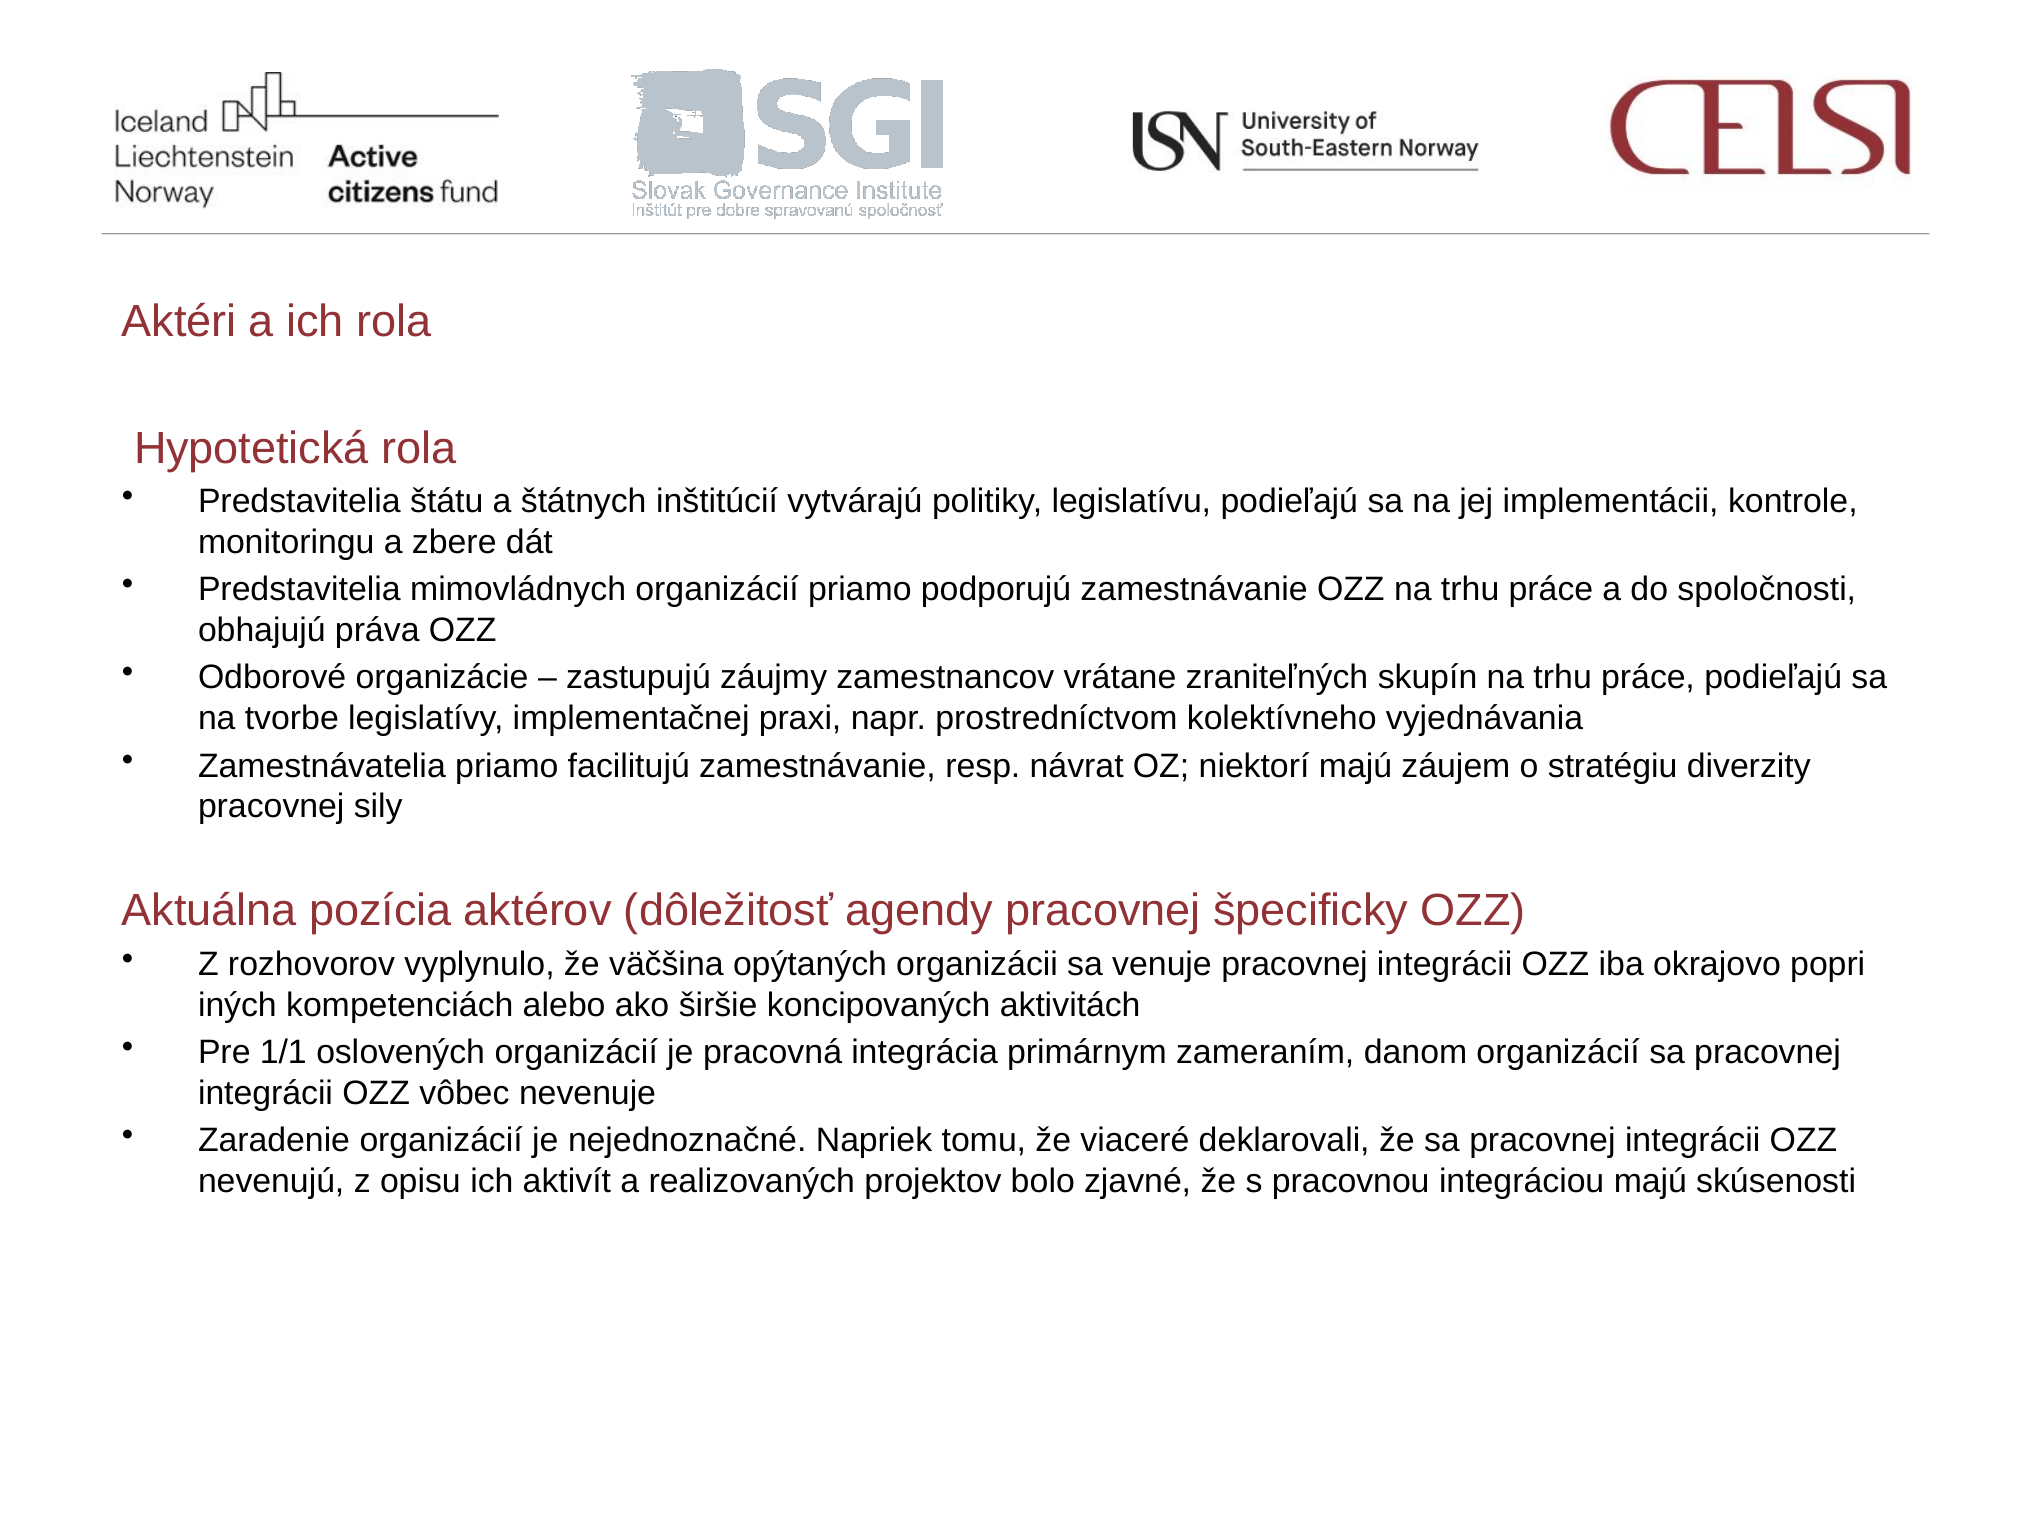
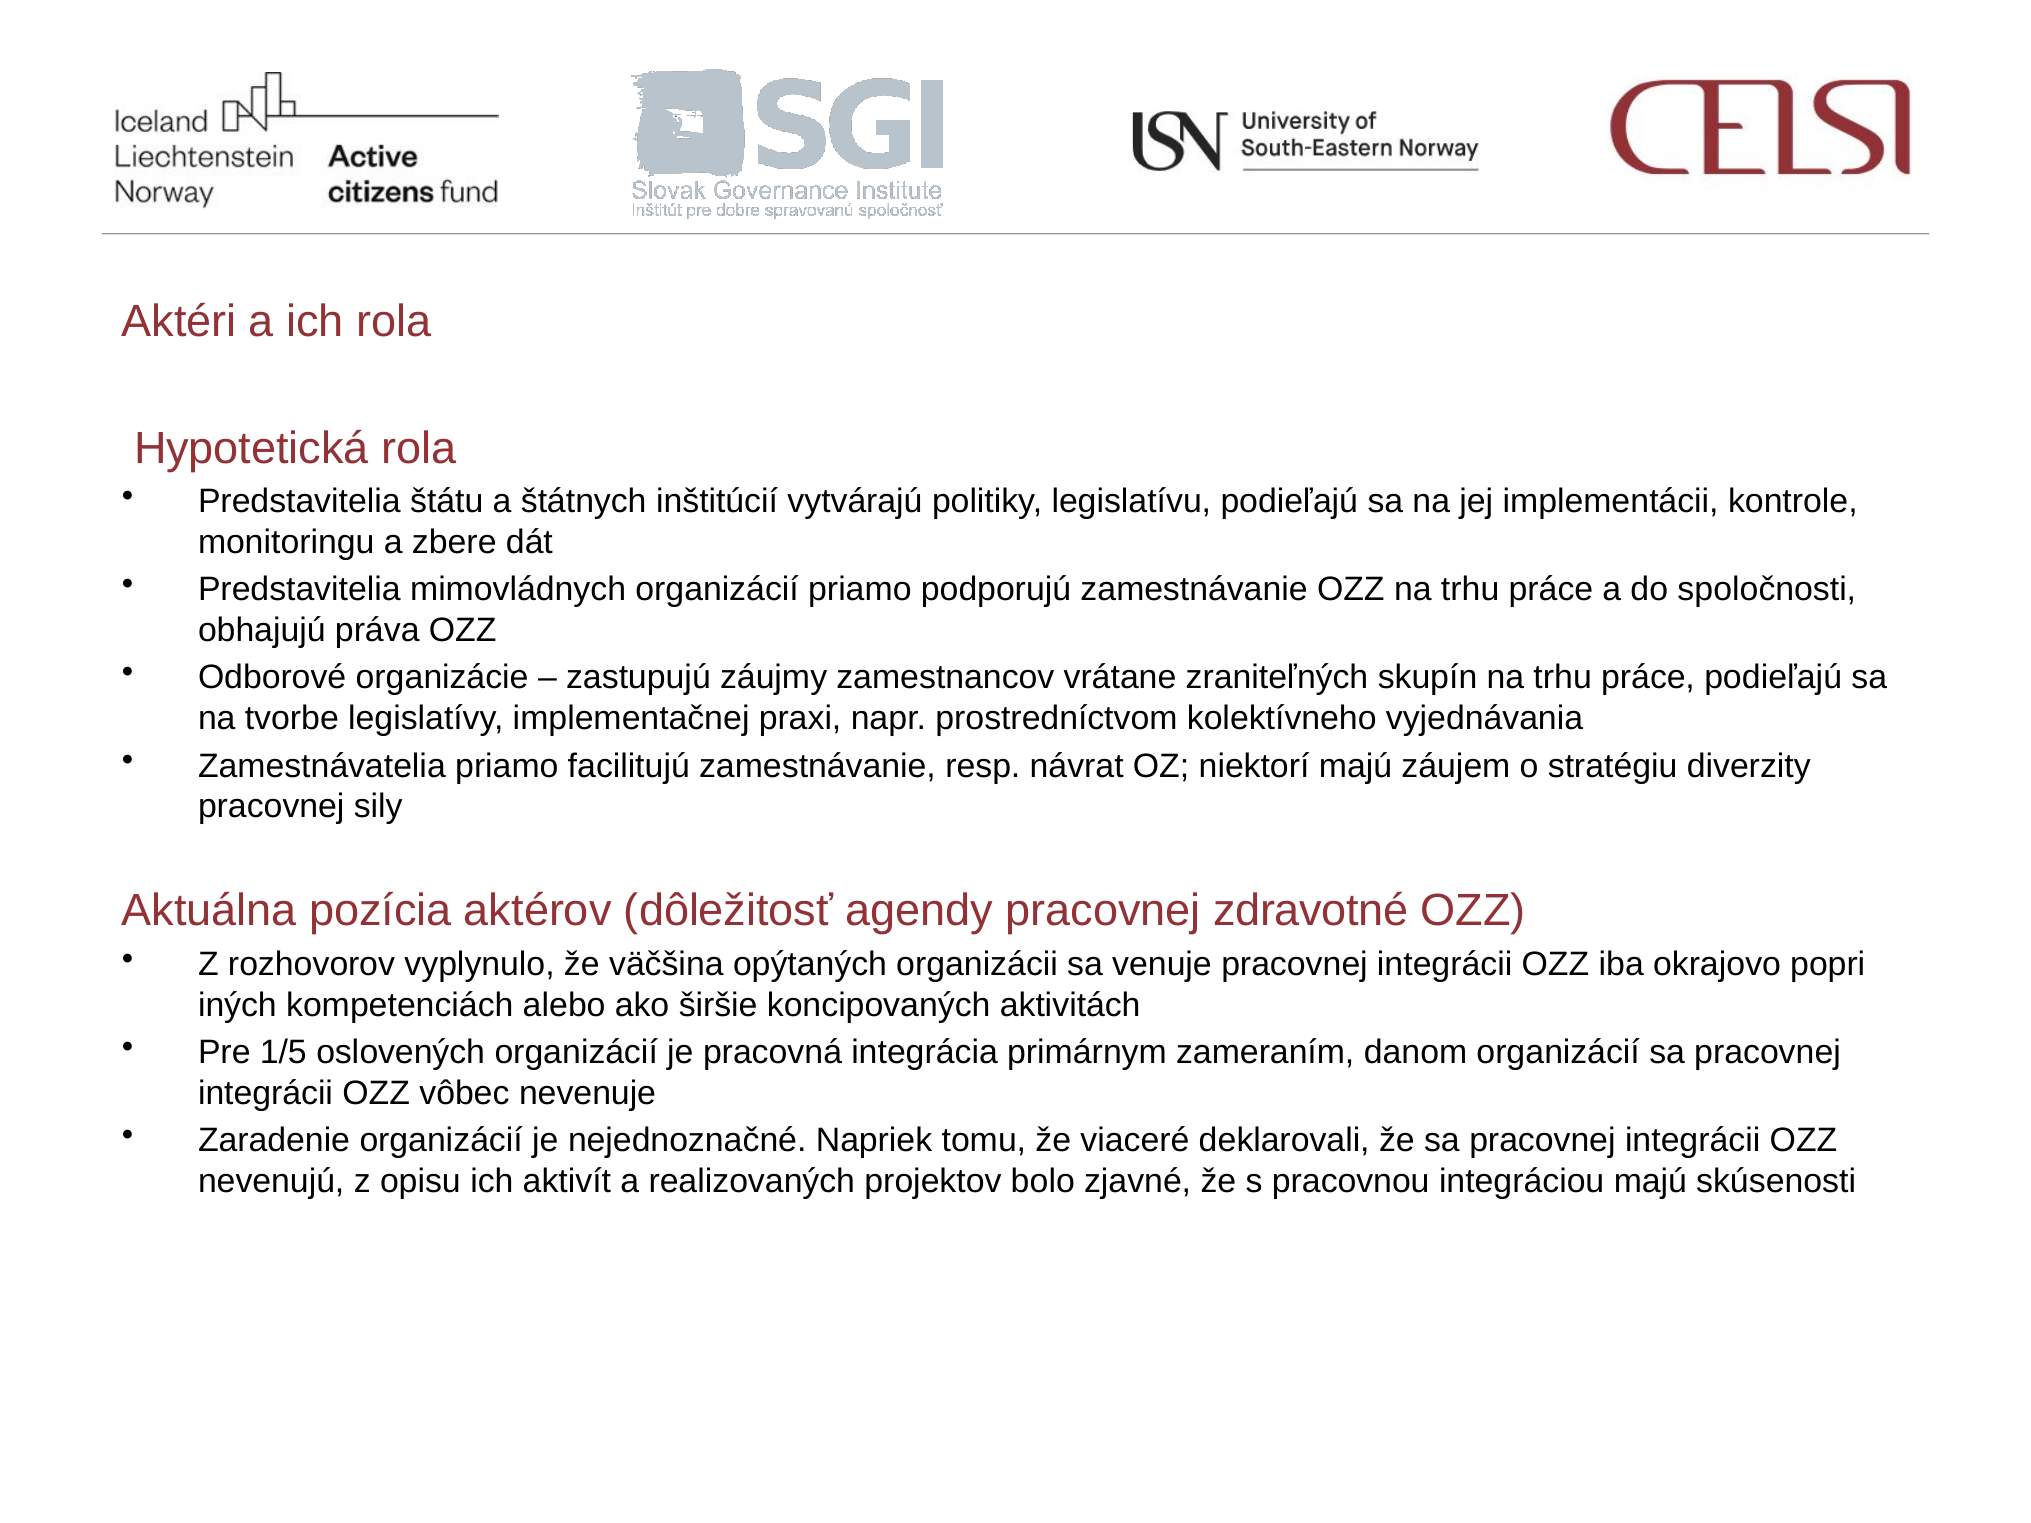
špecificky: špecificky -> zdravotné
1/1: 1/1 -> 1/5
